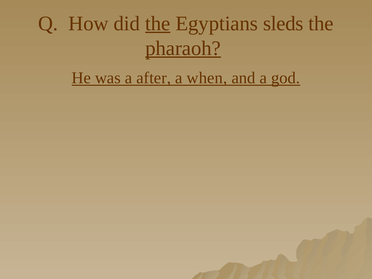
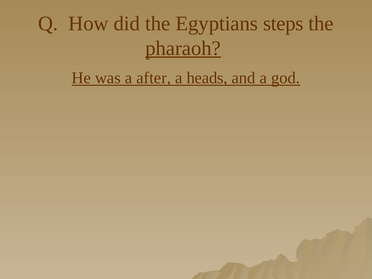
the at (158, 24) underline: present -> none
sleds: sleds -> steps
when: when -> heads
